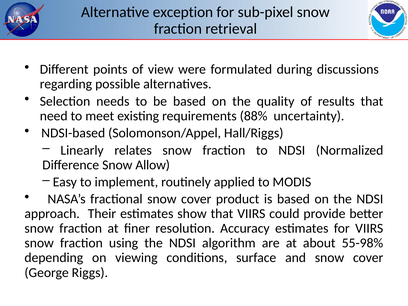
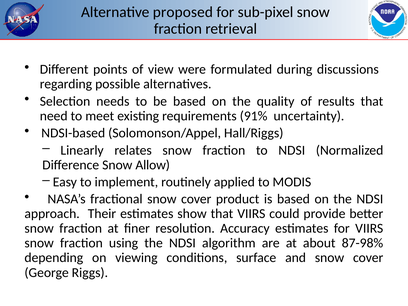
exception: exception -> proposed
88%: 88% -> 91%
55-98%: 55-98% -> 87-98%
